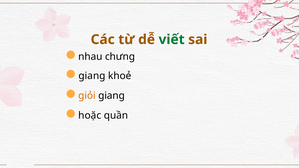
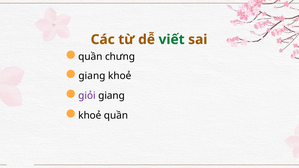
nhau at (90, 57): nhau -> quần
giỏi colour: orange -> purple
hoặc at (90, 116): hoặc -> khoẻ
